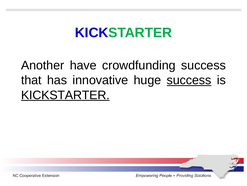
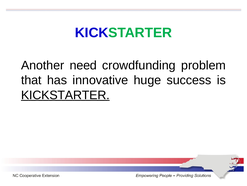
have: have -> need
crowdfunding success: success -> problem
success at (189, 80) underline: present -> none
